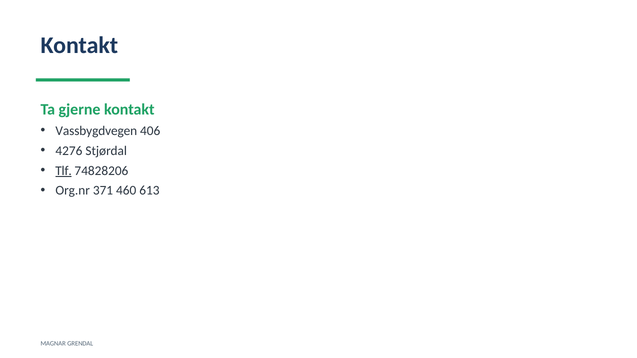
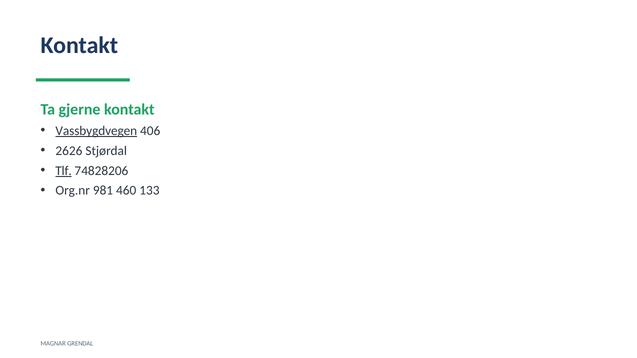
Vassbygdvegen underline: none -> present
4276: 4276 -> 2626
371: 371 -> 981
613: 613 -> 133
